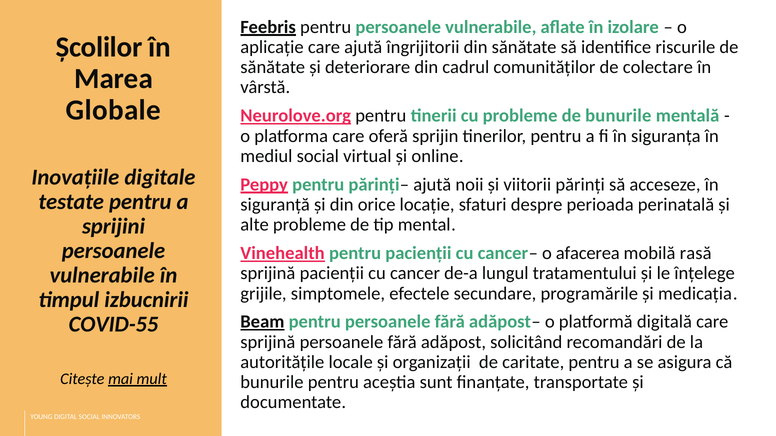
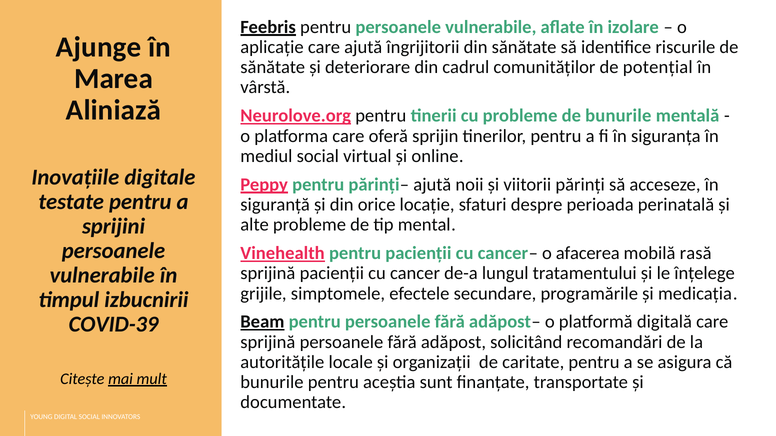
Școlilor: Școlilor -> Ajunge
colectare: colectare -> potențial
Globale: Globale -> Aliniază
COVID-55: COVID-55 -> COVID-39
